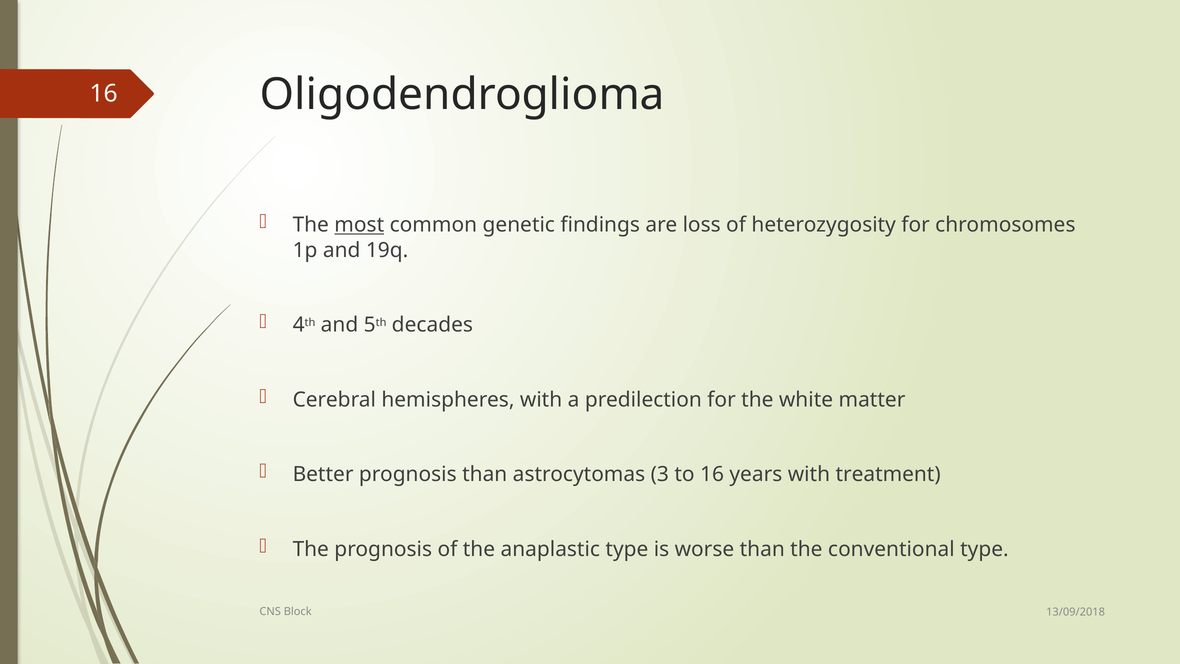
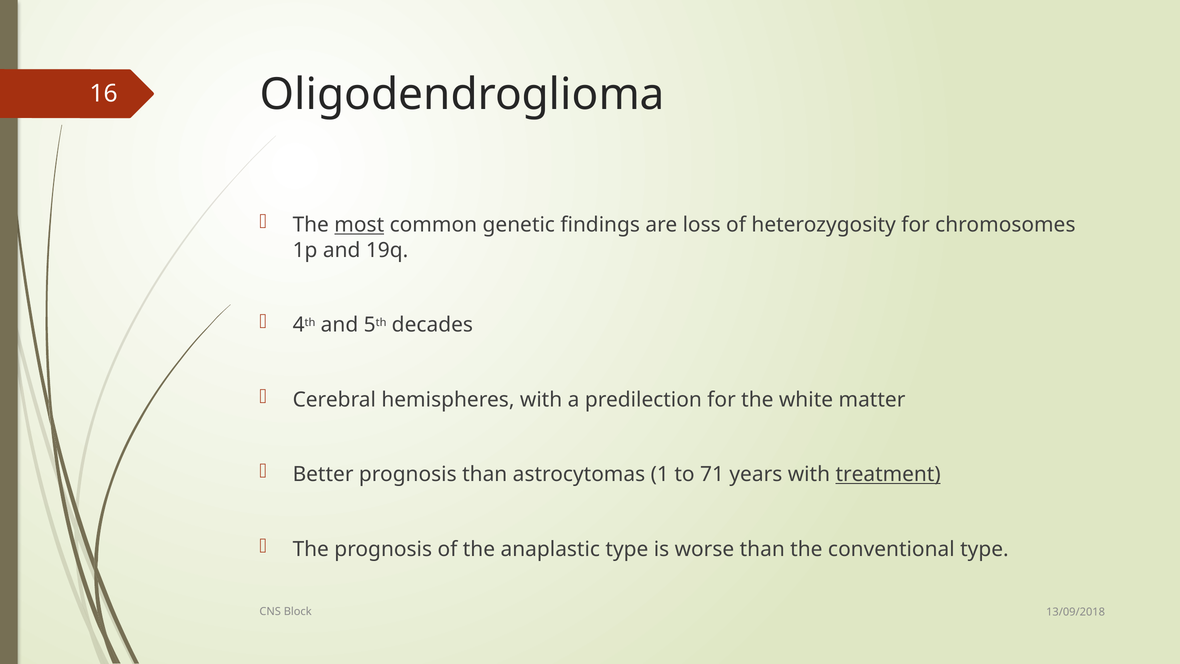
3: 3 -> 1
to 16: 16 -> 71
treatment underline: none -> present
